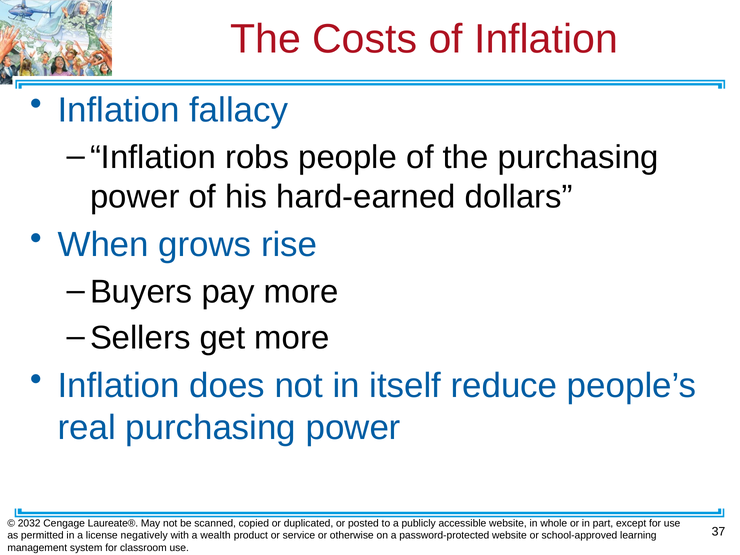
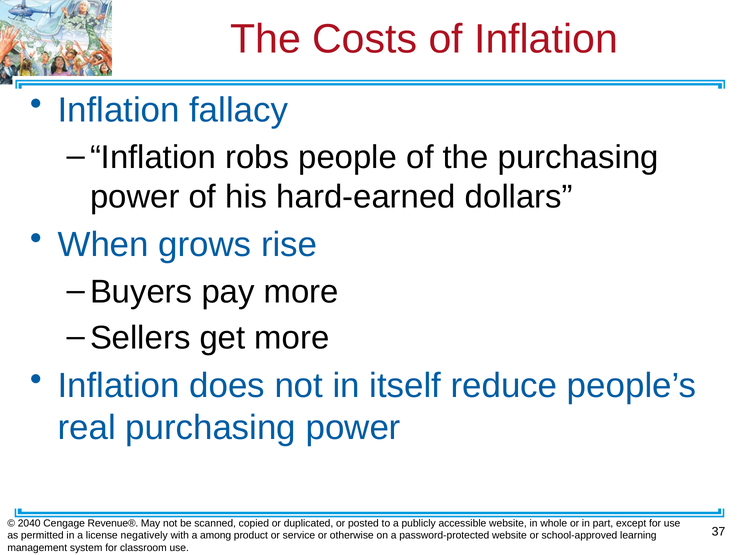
2032: 2032 -> 2040
Laureate®: Laureate® -> Revenue®
wealth: wealth -> among
